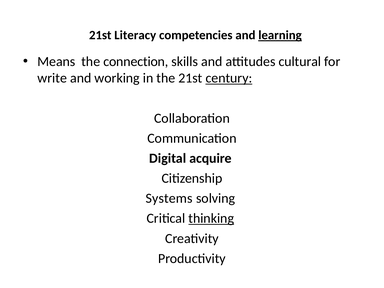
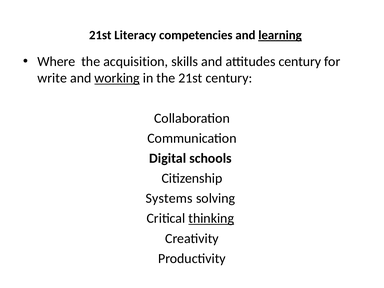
Means: Means -> Where
connection: connection -> acquisition
attitudes cultural: cultural -> century
working underline: none -> present
century at (229, 78) underline: present -> none
acquire: acquire -> schools
